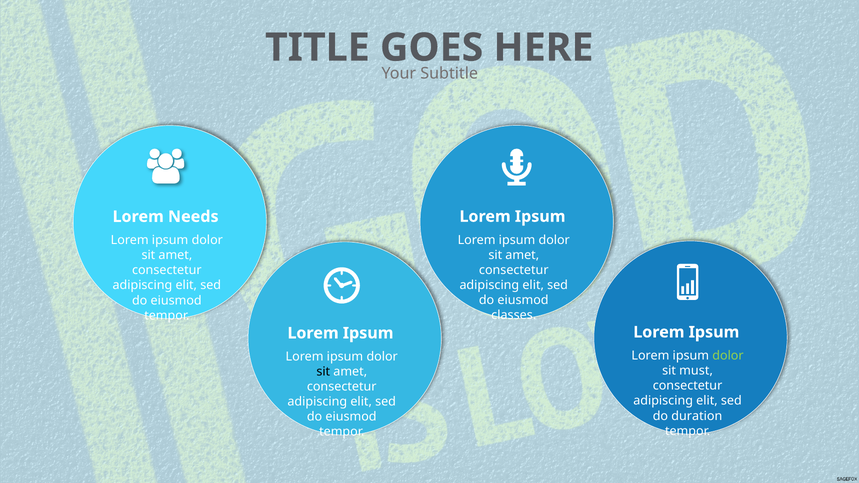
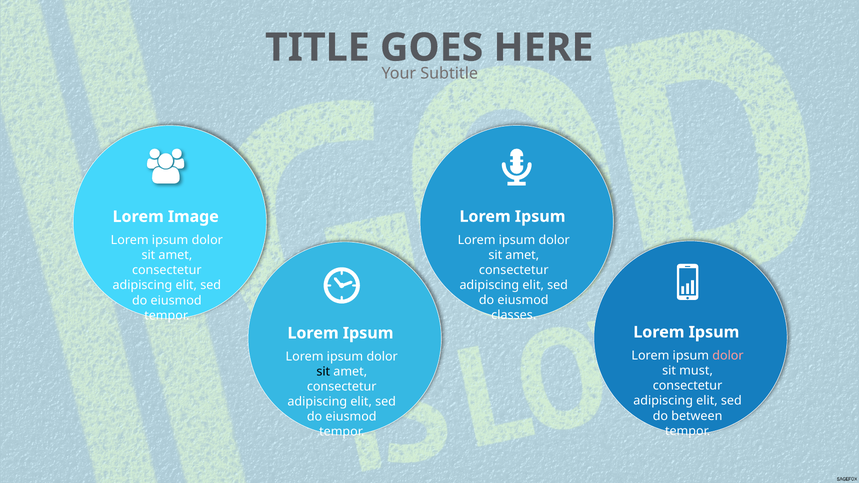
Needs: Needs -> Image
dolor at (728, 356) colour: light green -> pink
duration: duration -> between
